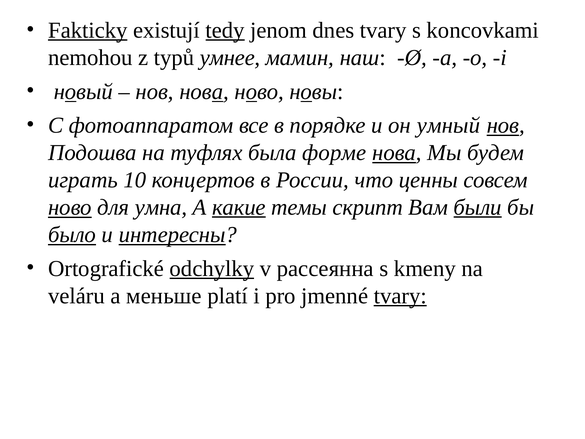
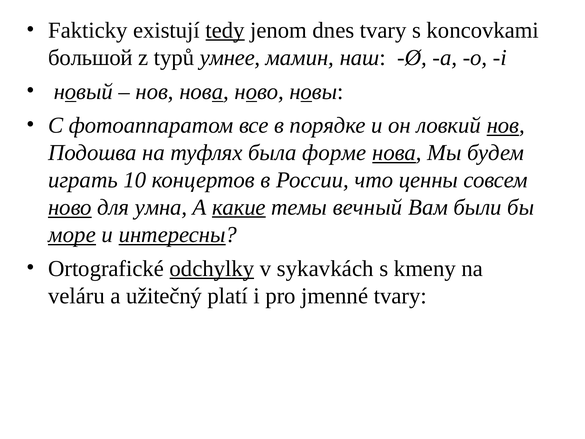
Fakticky underline: present -> none
nemohou: nemohou -> большой
умный: умный -> ловкий
скрипт: скрипт -> вечный
были underline: present -> none
было: было -> море
рассеянна: рассеянна -> sykavkách
меньше: меньше -> užitečný
tvary at (400, 296) underline: present -> none
